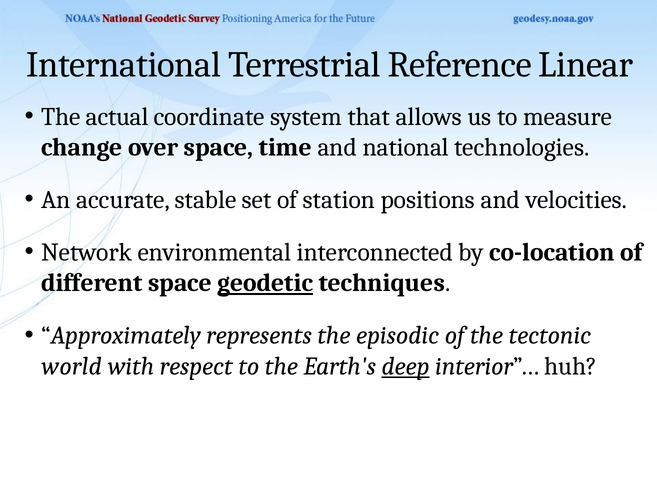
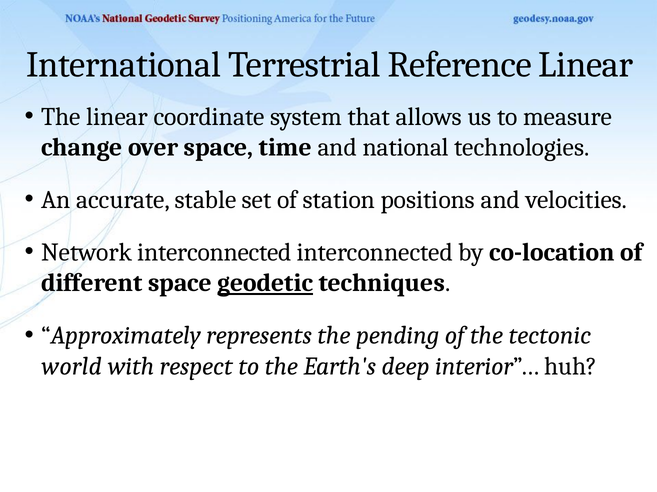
The actual: actual -> linear
Network environmental: environmental -> interconnected
episodic: episodic -> pending
deep underline: present -> none
